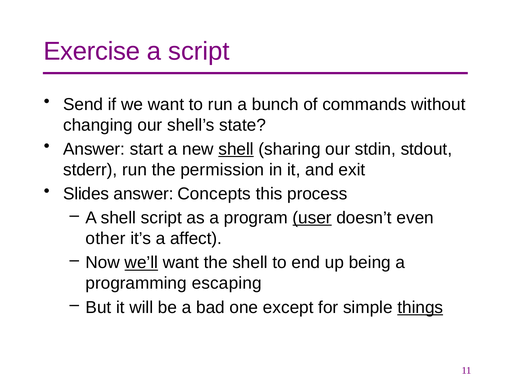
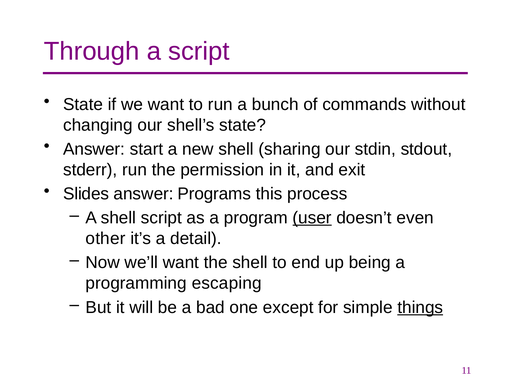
Exercise: Exercise -> Through
Send at (83, 104): Send -> State
shell at (236, 149) underline: present -> none
Concepts: Concepts -> Programs
affect: affect -> detail
we’ll underline: present -> none
